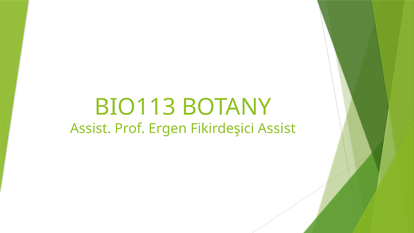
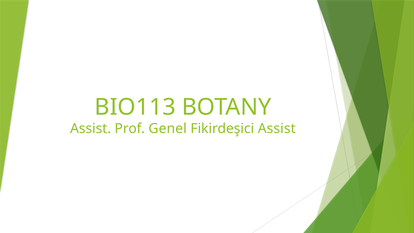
Ergen: Ergen -> Genel
